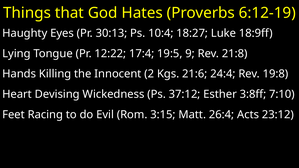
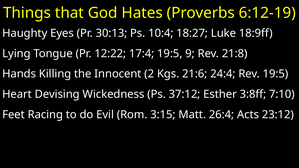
Rev 19:8: 19:8 -> 19:5
